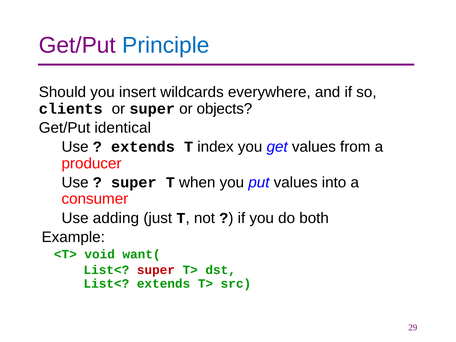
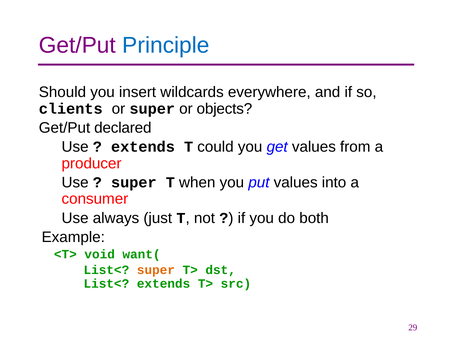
identical: identical -> declared
index: index -> could
adding: adding -> always
super at (156, 270) colour: red -> orange
